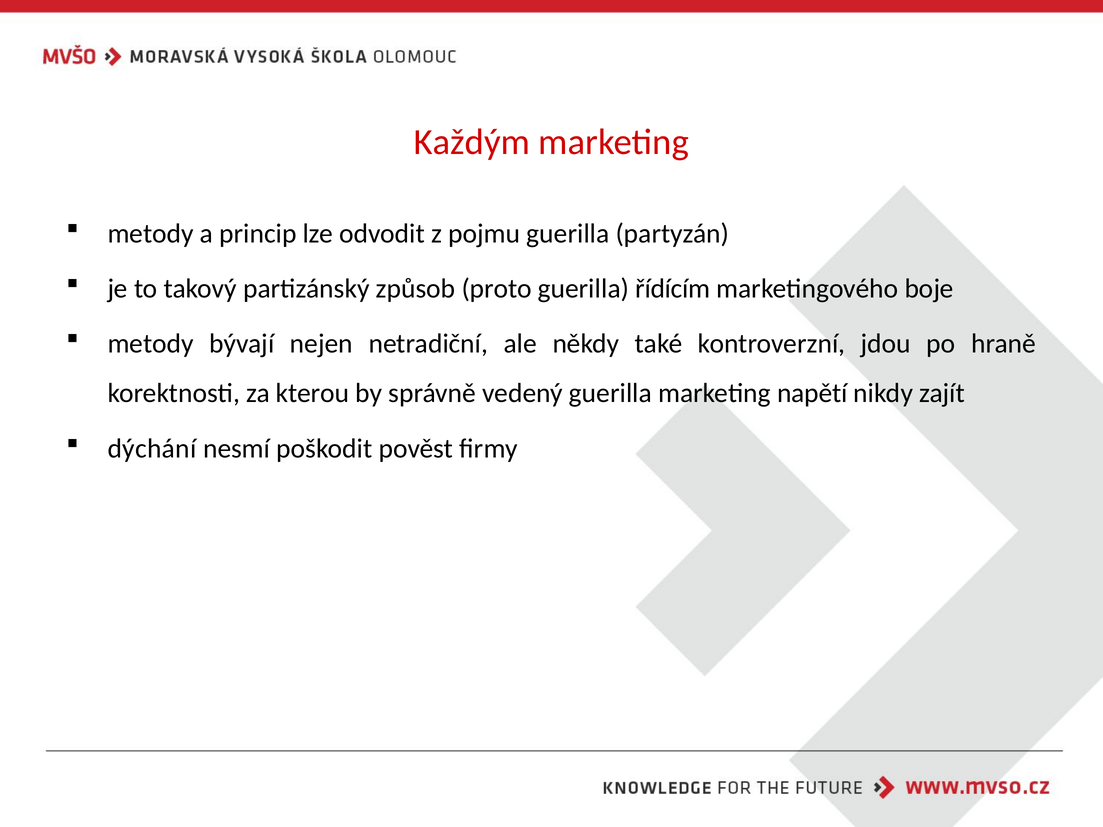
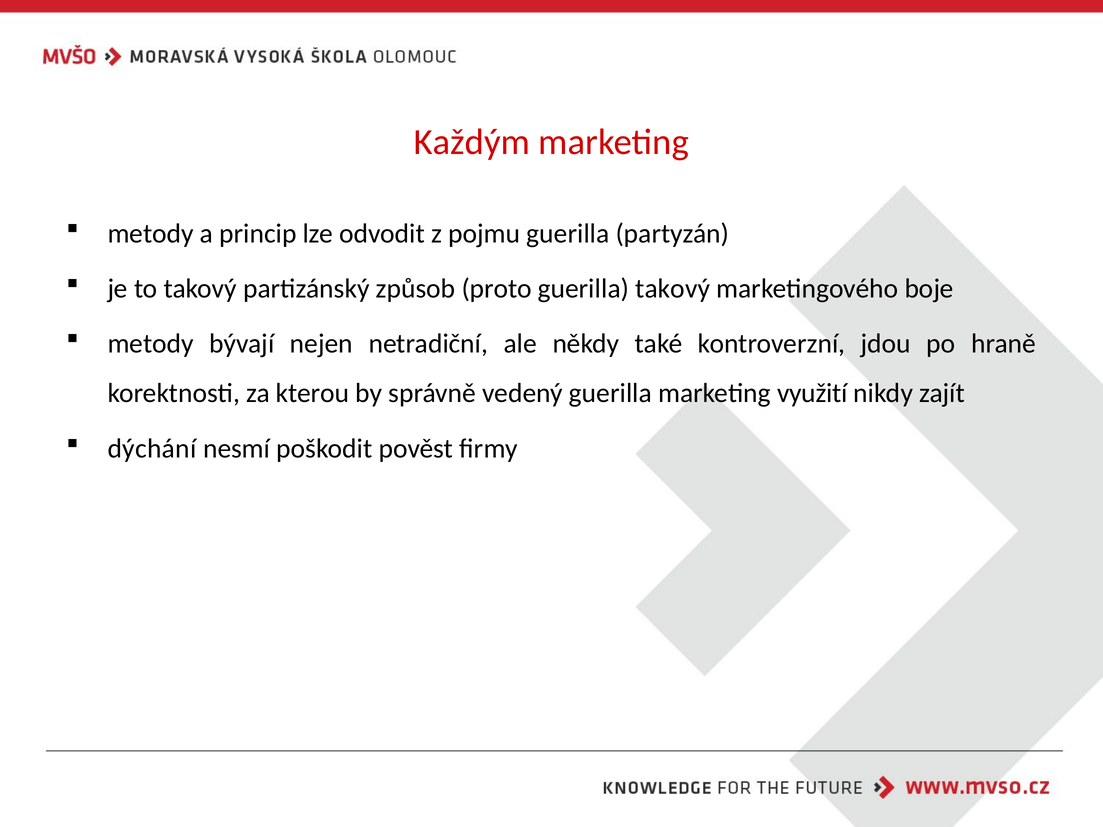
guerilla řídícím: řídícím -> takový
napětí: napětí -> využití
